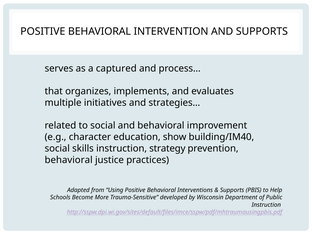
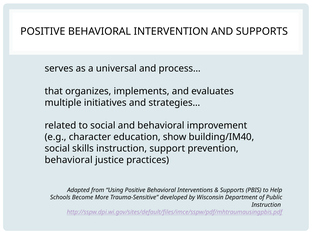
captured: captured -> universal
strategy: strategy -> support
